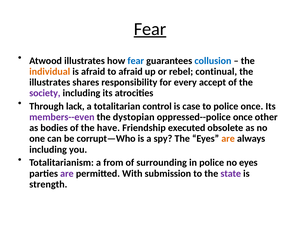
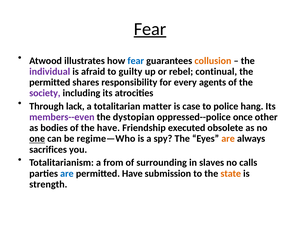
collusion colour: blue -> orange
individual colour: orange -> purple
to afraid: afraid -> guilty
illustrates at (50, 82): illustrates -> permitted
accept: accept -> agents
control: control -> matter
police once: once -> hang
one underline: none -> present
corrupt—Who: corrupt—Who -> regime—Who
including at (48, 149): including -> sacrifices
in police: police -> slaves
no eyes: eyes -> calls
are at (67, 173) colour: purple -> blue
permitted With: With -> Have
state colour: purple -> orange
